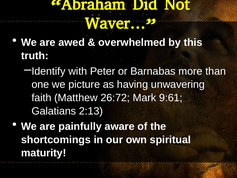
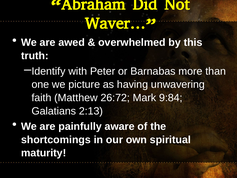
9:61: 9:61 -> 9:84
